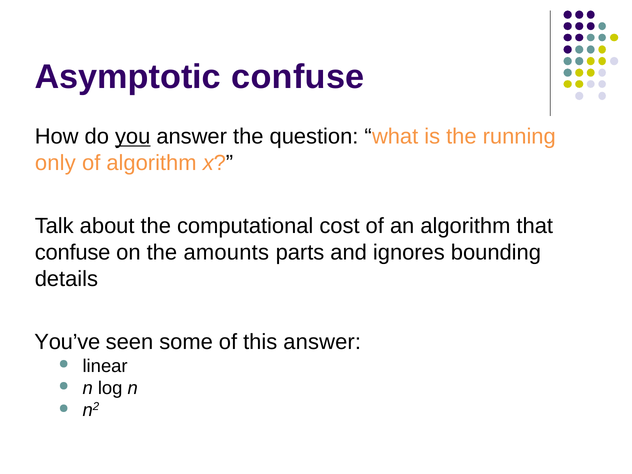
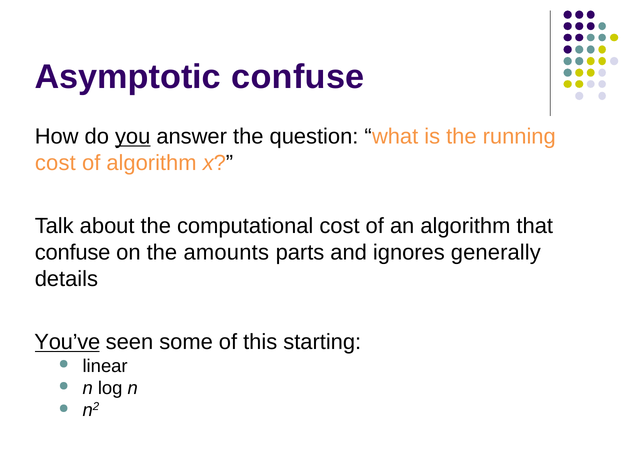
only at (55, 163): only -> cost
bounding: bounding -> generally
You’ve underline: none -> present
this answer: answer -> starting
